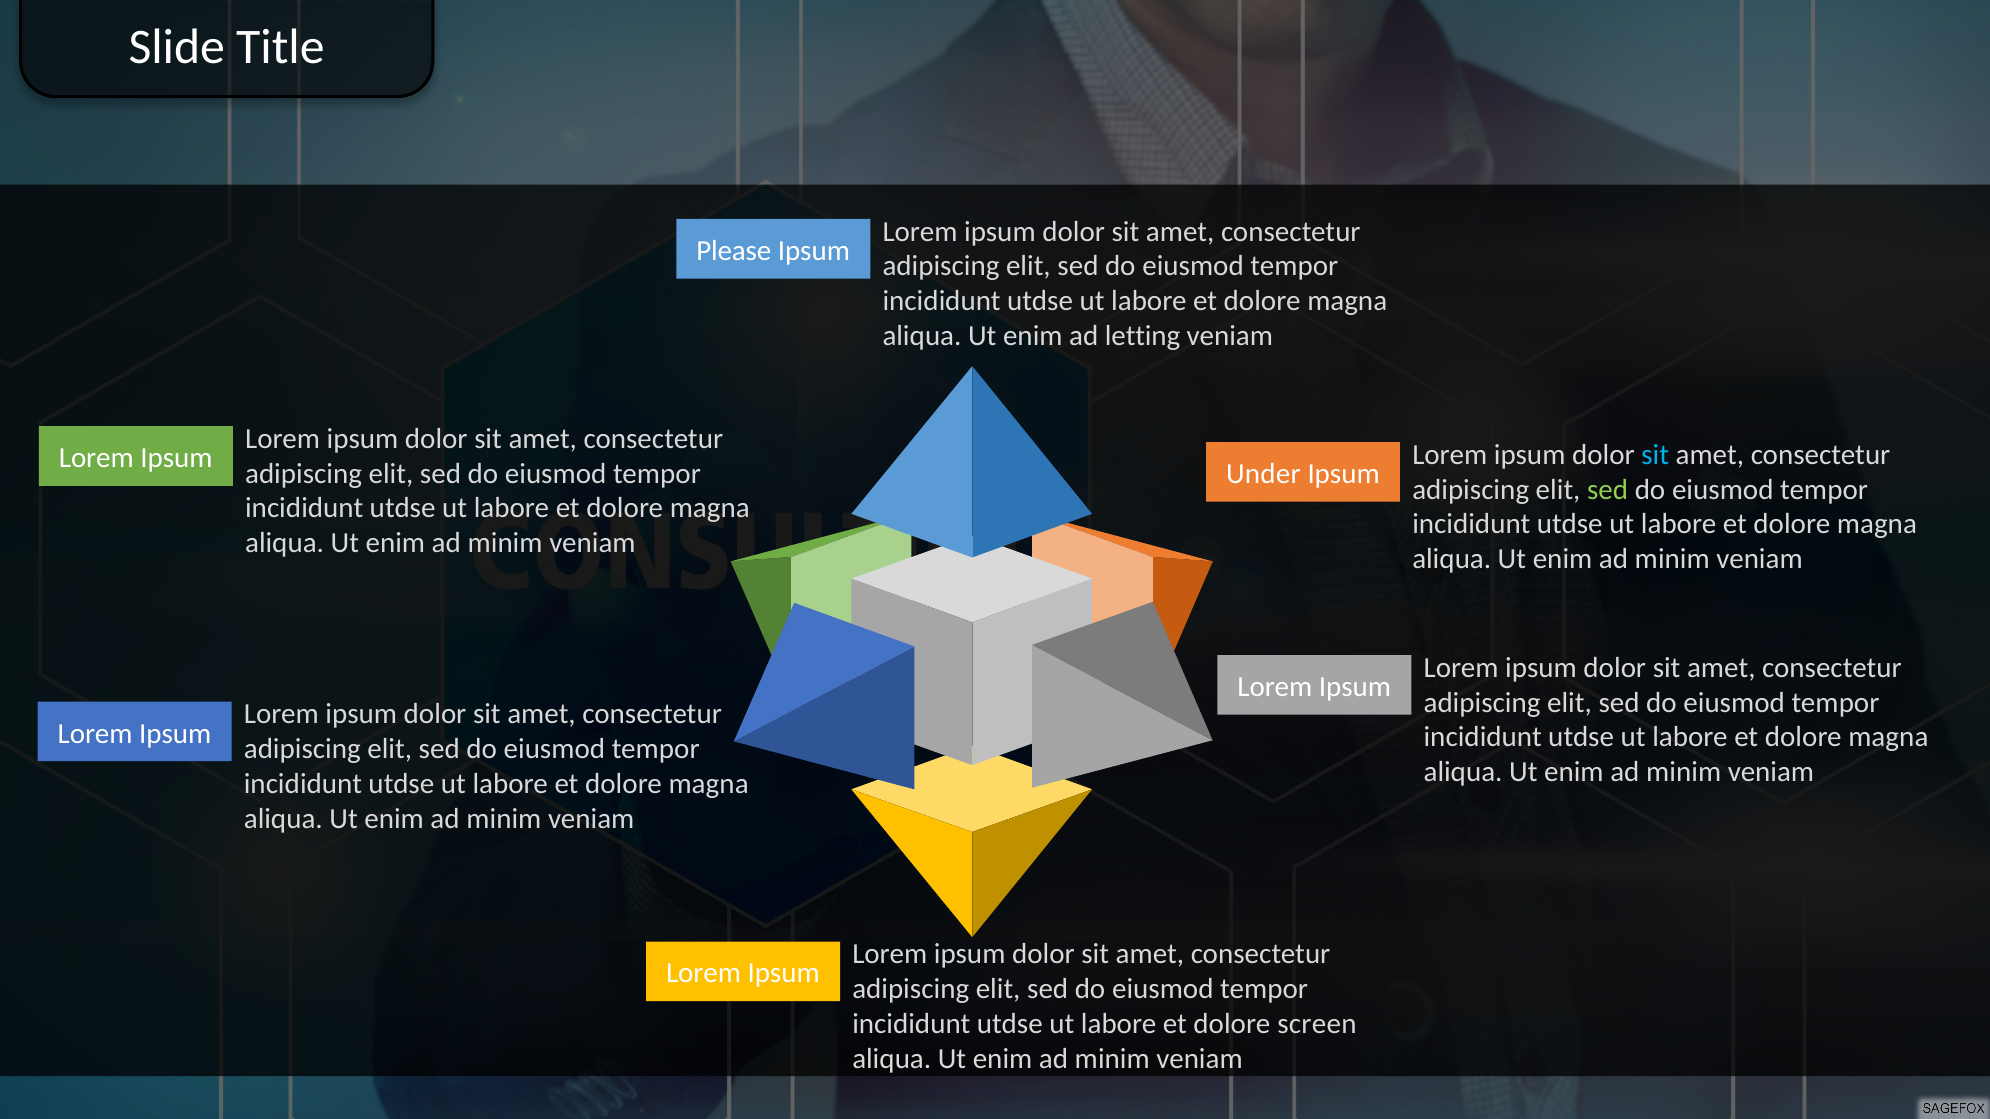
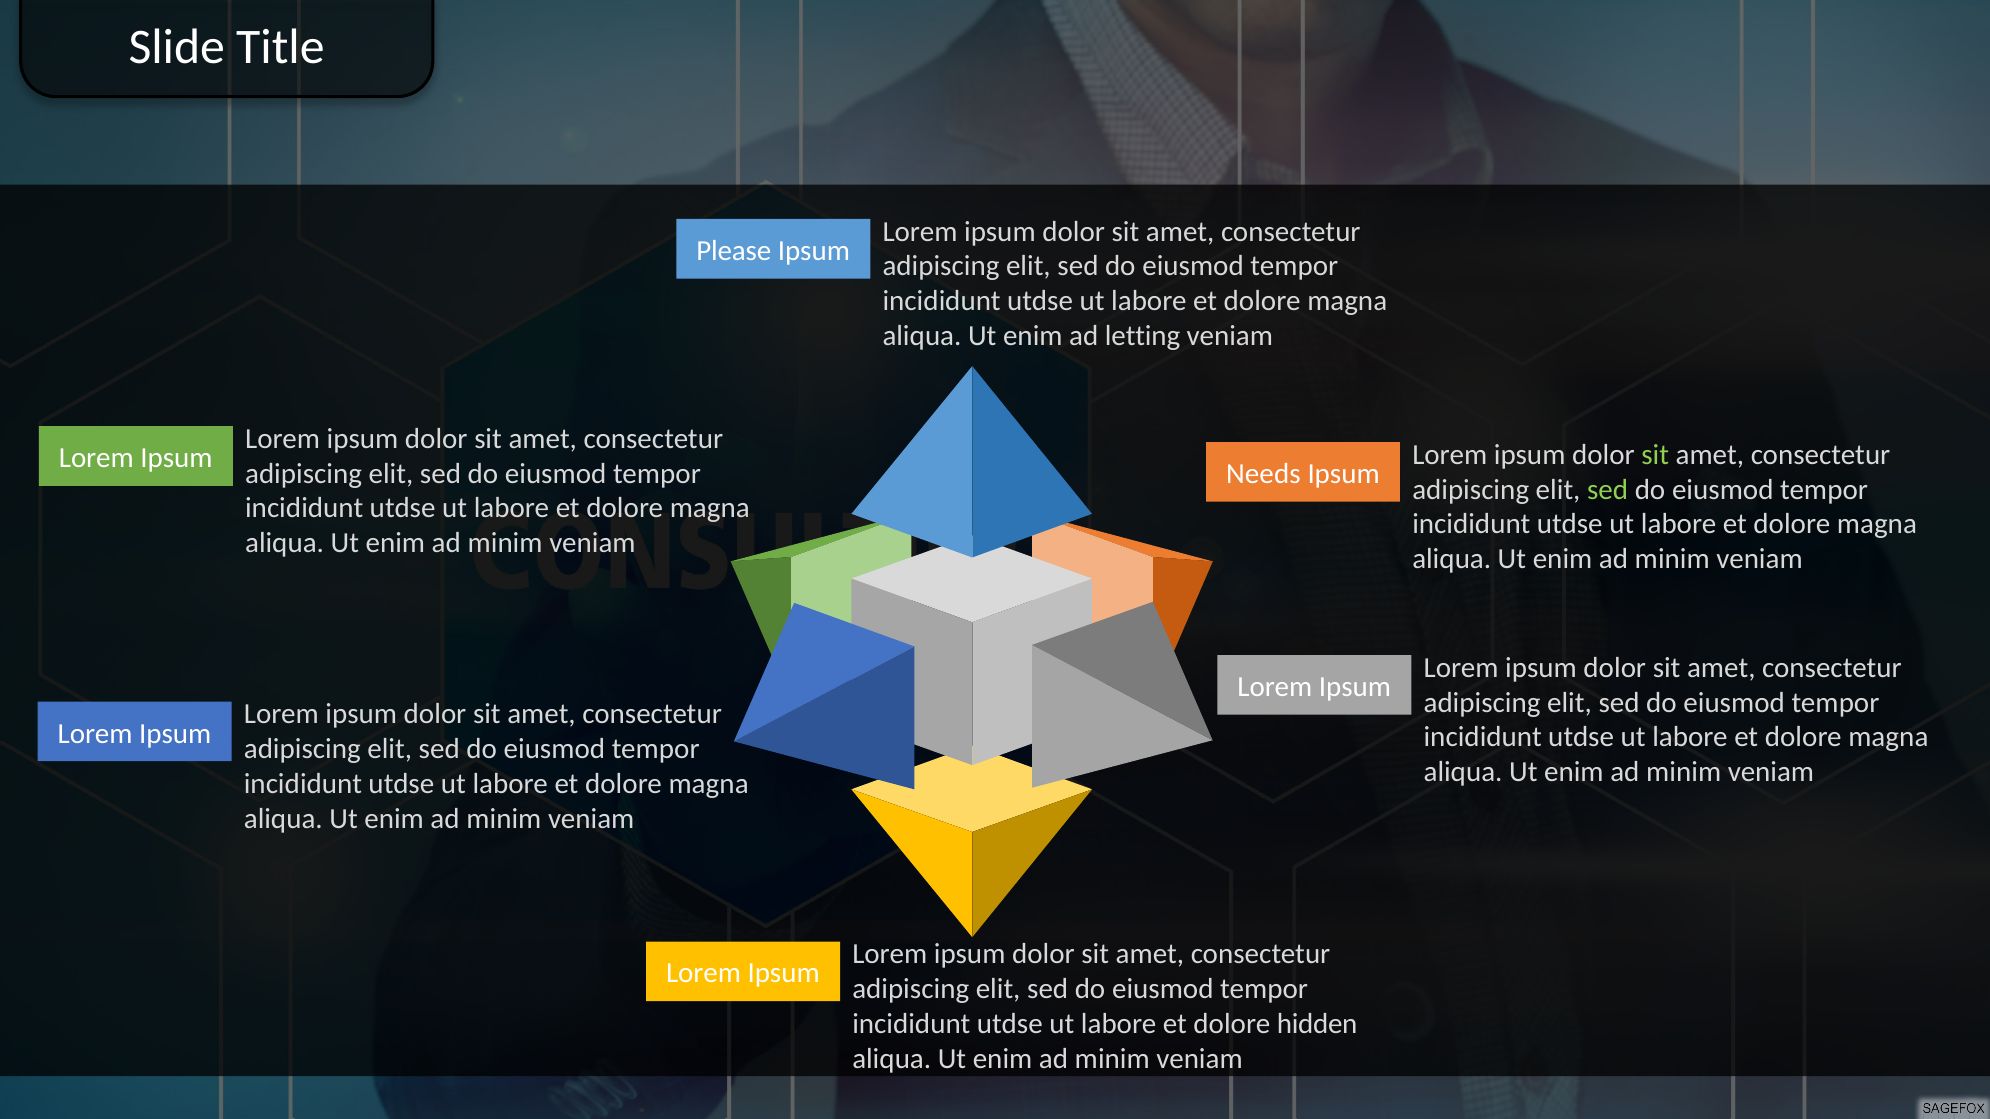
sit at (1655, 455) colour: light blue -> light green
Under: Under -> Needs
screen: screen -> hidden
